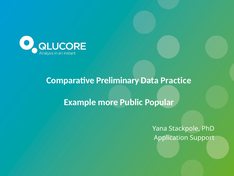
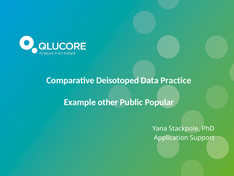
Preliminary: Preliminary -> Deisotoped
more: more -> other
